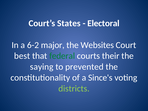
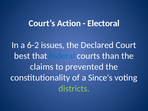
States: States -> Action
major: major -> issues
Websites: Websites -> Declared
federal colour: green -> blue
their: their -> than
saying: saying -> claims
